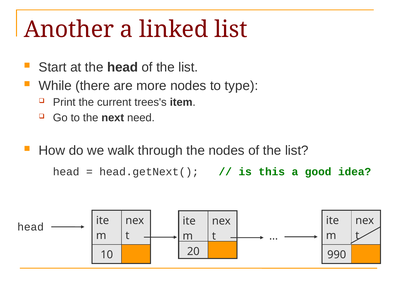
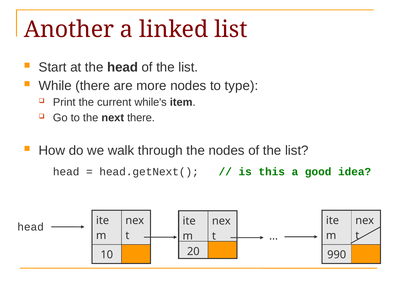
trees's: trees's -> while's
next need: need -> there
